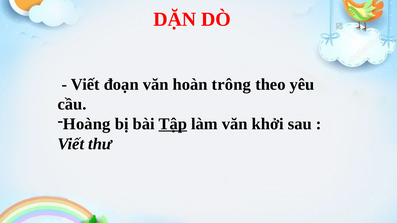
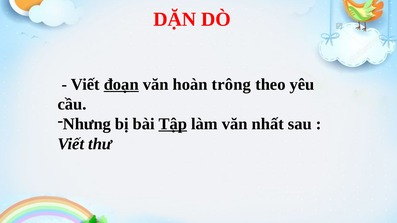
đoạn underline: none -> present
Hoàng: Hoàng -> Nhưng
khởi: khởi -> nhất
